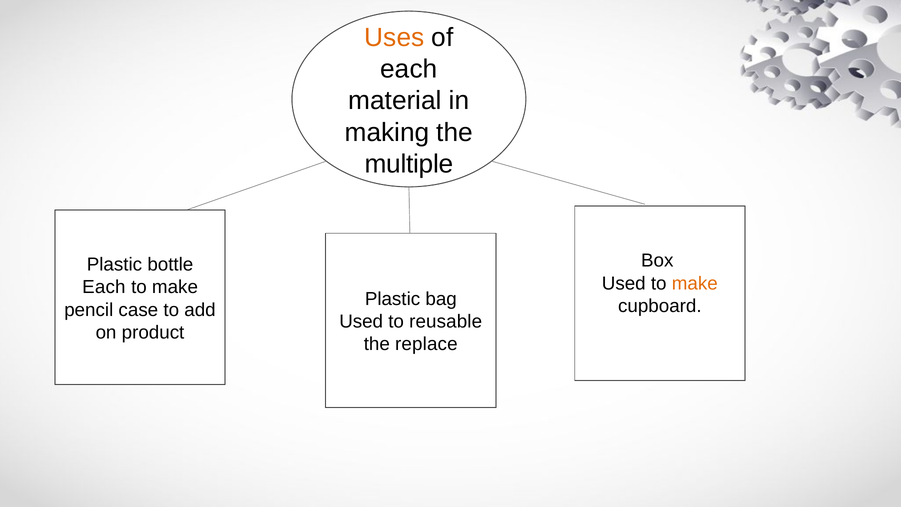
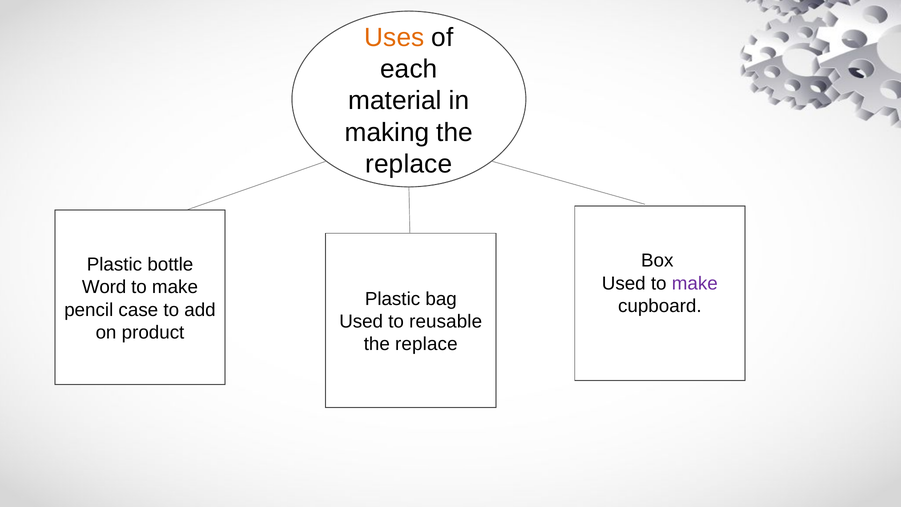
multiple at (409, 164): multiple -> replace
make at (695, 283) colour: orange -> purple
Each at (104, 287): Each -> Word
